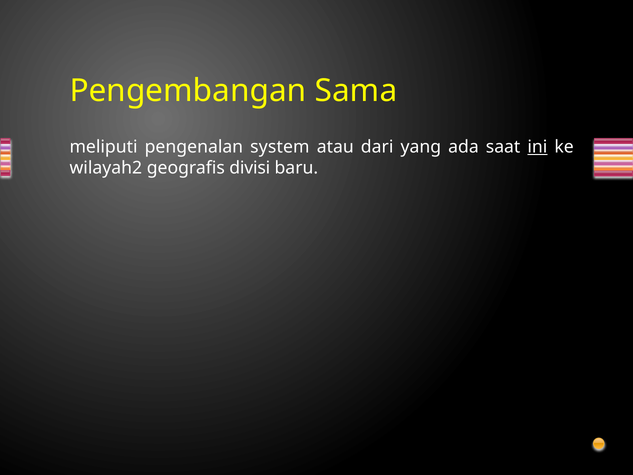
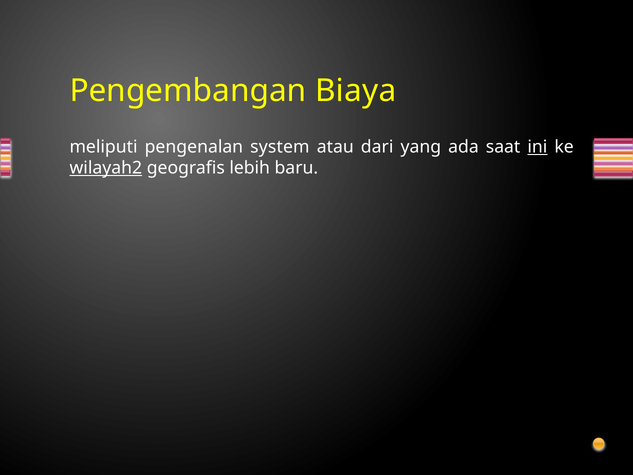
Sama: Sama -> Biaya
wilayah2 underline: none -> present
divisi: divisi -> lebih
